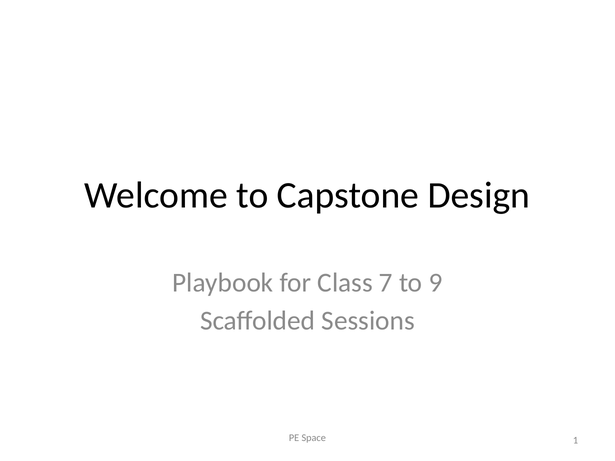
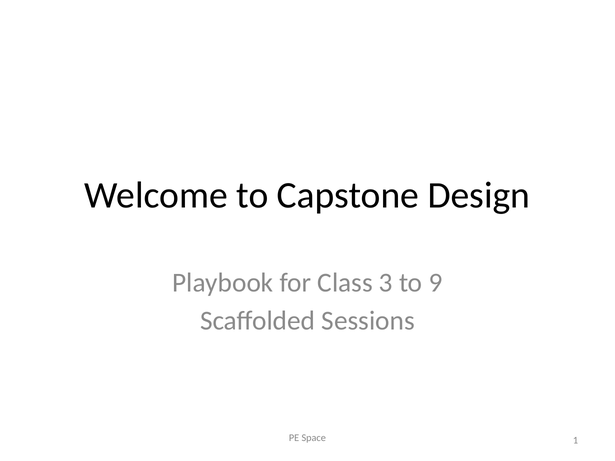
7: 7 -> 3
